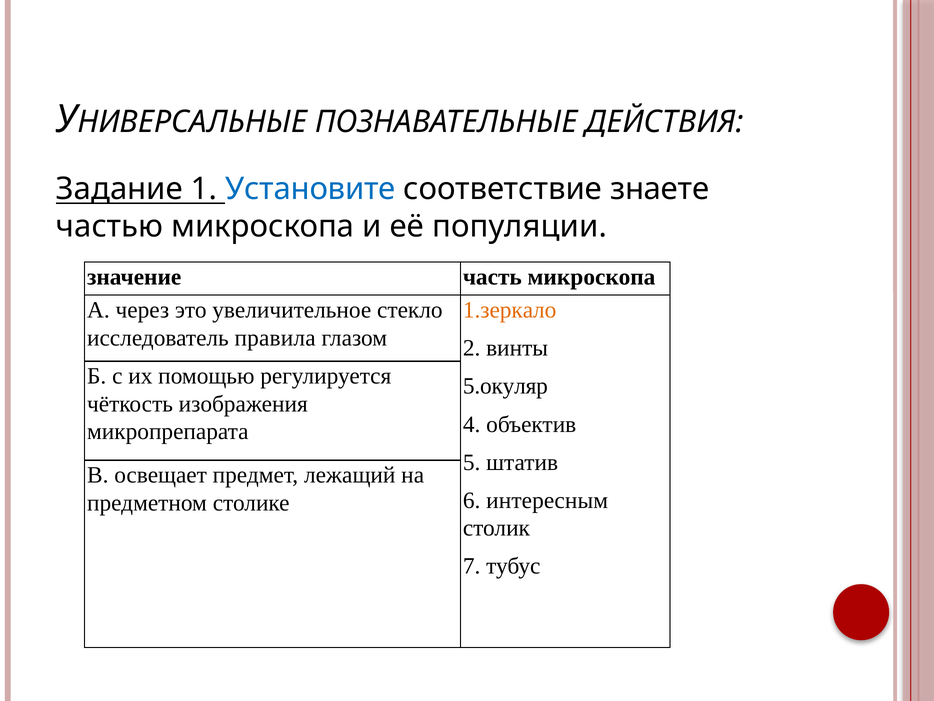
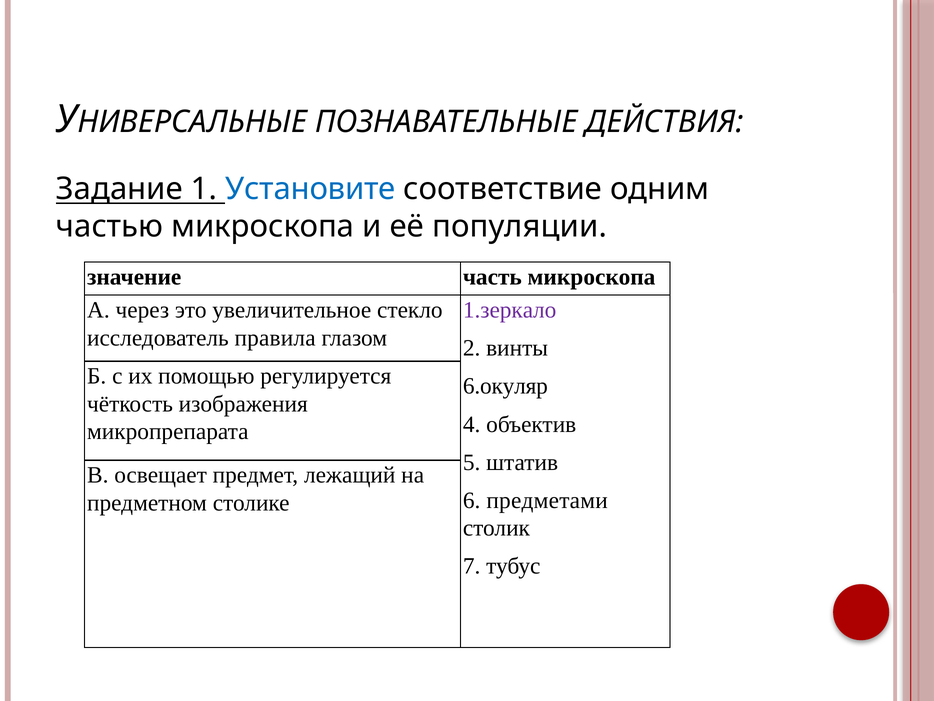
знаете: знаете -> одним
1.зеркало colour: orange -> purple
5.окуляр: 5.окуляр -> 6.окуляр
интересным: интересным -> предметами
